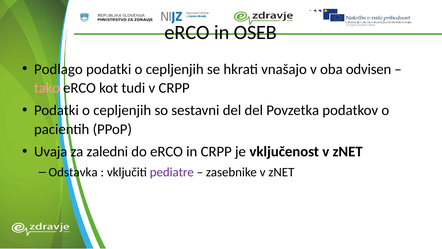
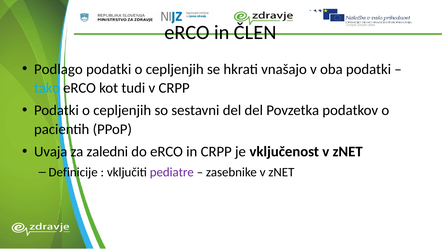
OSEB: OSEB -> ČLEN
oba odvisen: odvisen -> podatki
tako colour: pink -> light blue
Odstavka: Odstavka -> Definicije
